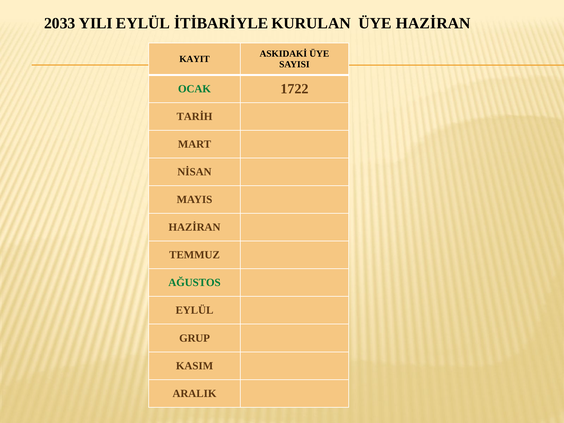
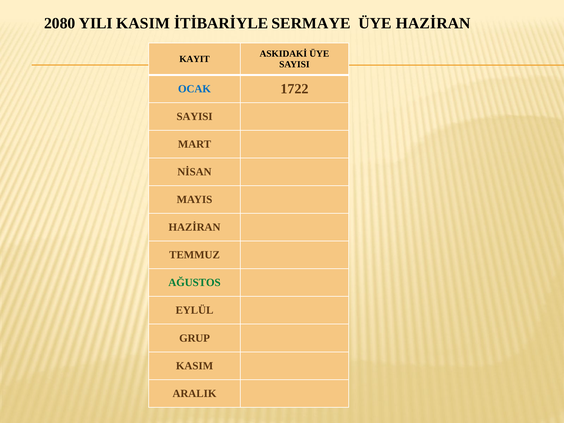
2033: 2033 -> 2080
YILI EYLÜL: EYLÜL -> KASIM
KURULAN: KURULAN -> SERMAYE
OCAK colour: green -> blue
TARİH at (195, 117): TARİH -> SAYISI
